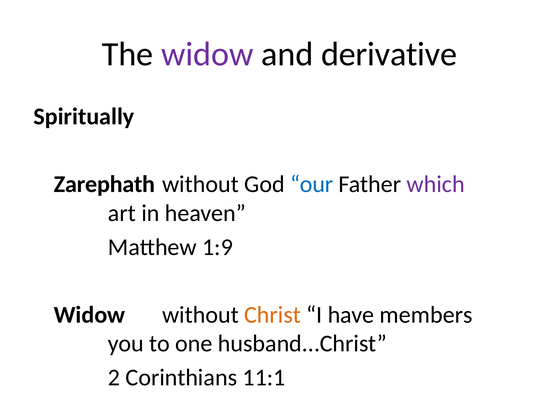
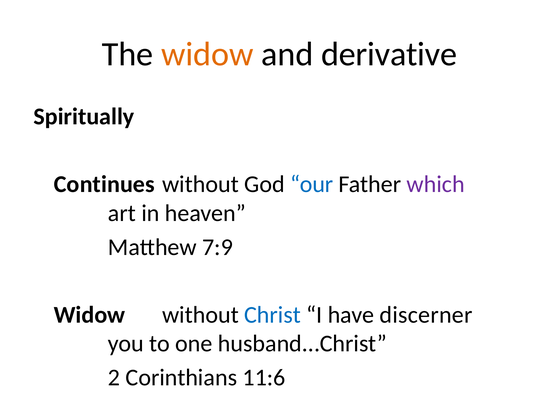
widow at (207, 54) colour: purple -> orange
Zarephath: Zarephath -> Continues
1:9: 1:9 -> 7:9
Christ colour: orange -> blue
members: members -> discerner
11:1: 11:1 -> 11:6
